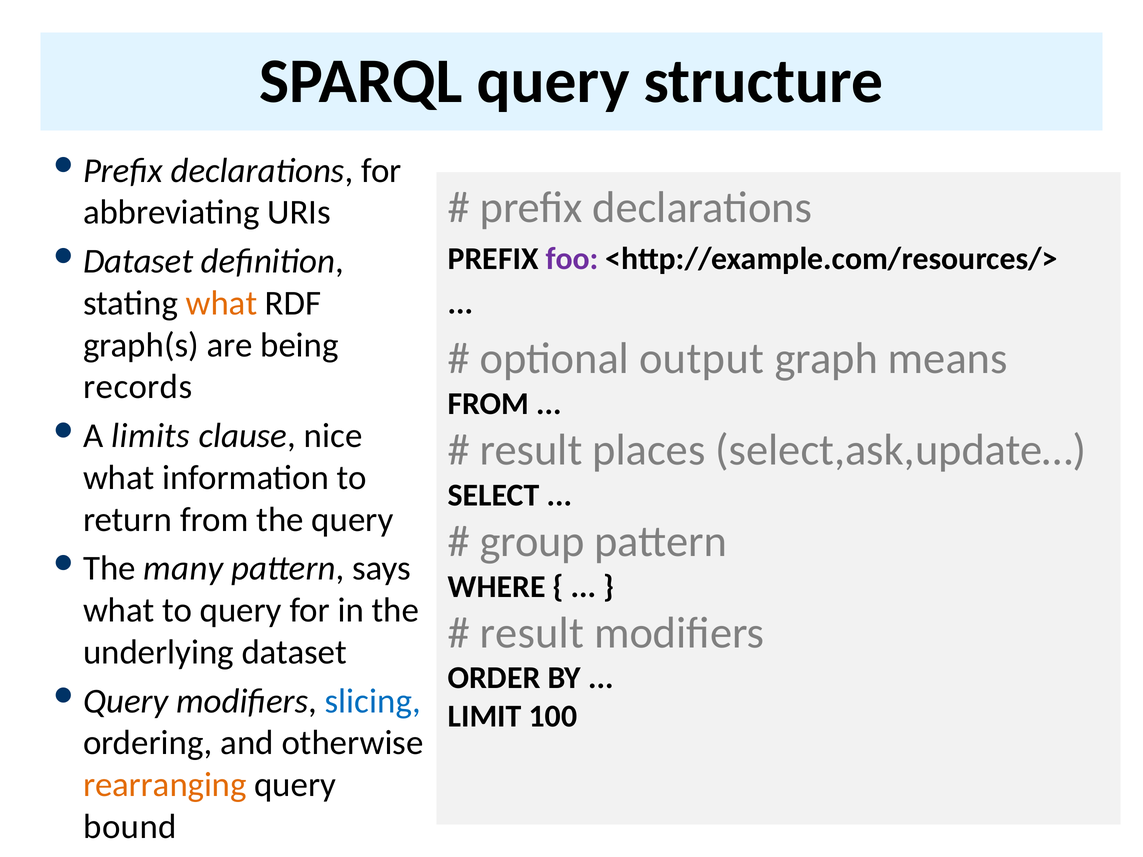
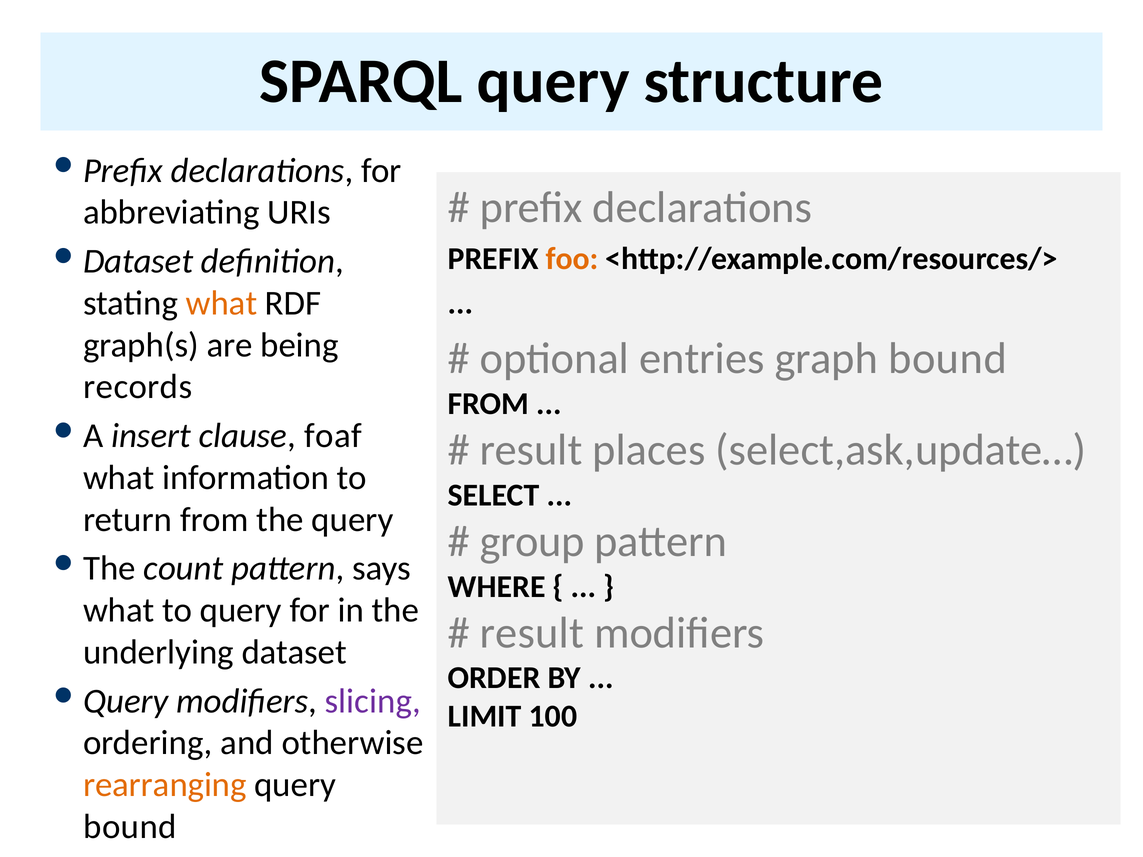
foo colour: purple -> orange
output: output -> entries
graph means: means -> bound
limits: limits -> insert
nice: nice -> foaf
many: many -> count
slicing colour: blue -> purple
